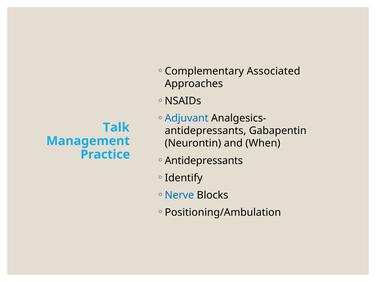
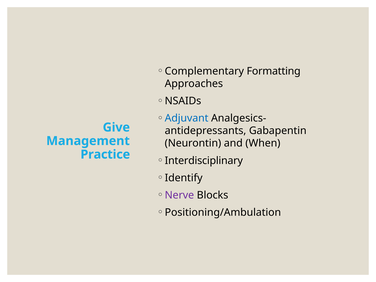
Associated: Associated -> Formatting
Talk: Talk -> Give
Antidepressants at (204, 161): Antidepressants -> Interdisciplinary
Nerve colour: blue -> purple
